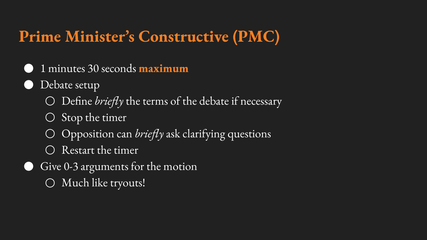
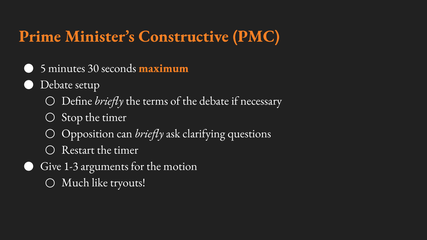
1: 1 -> 5
0-3: 0-3 -> 1-3
